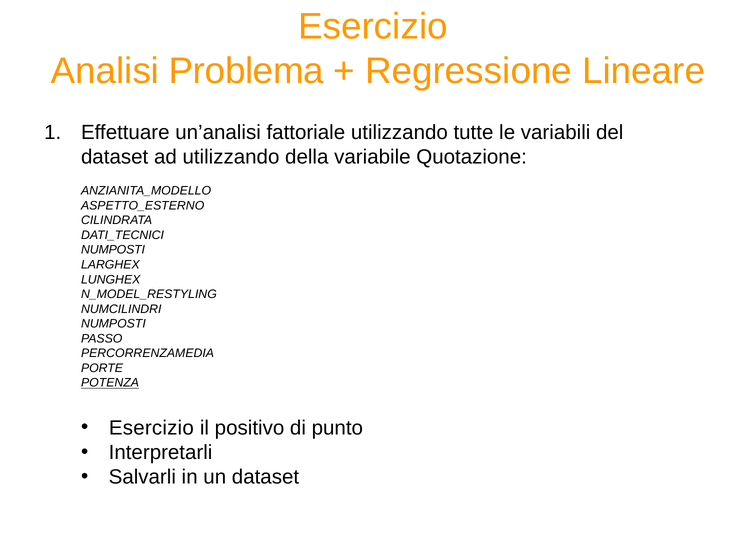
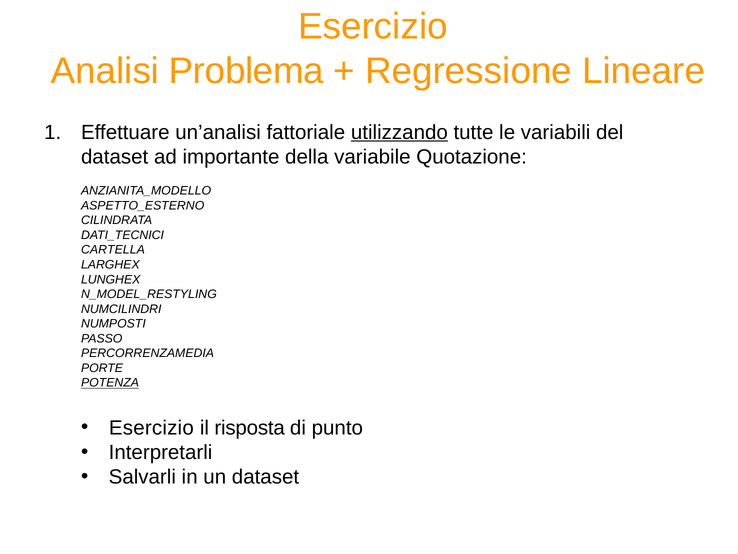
utilizzando at (399, 132) underline: none -> present
ad utilizzando: utilizzando -> importante
NUMPOSTI at (113, 250): NUMPOSTI -> CARTELLA
positivo: positivo -> risposta
